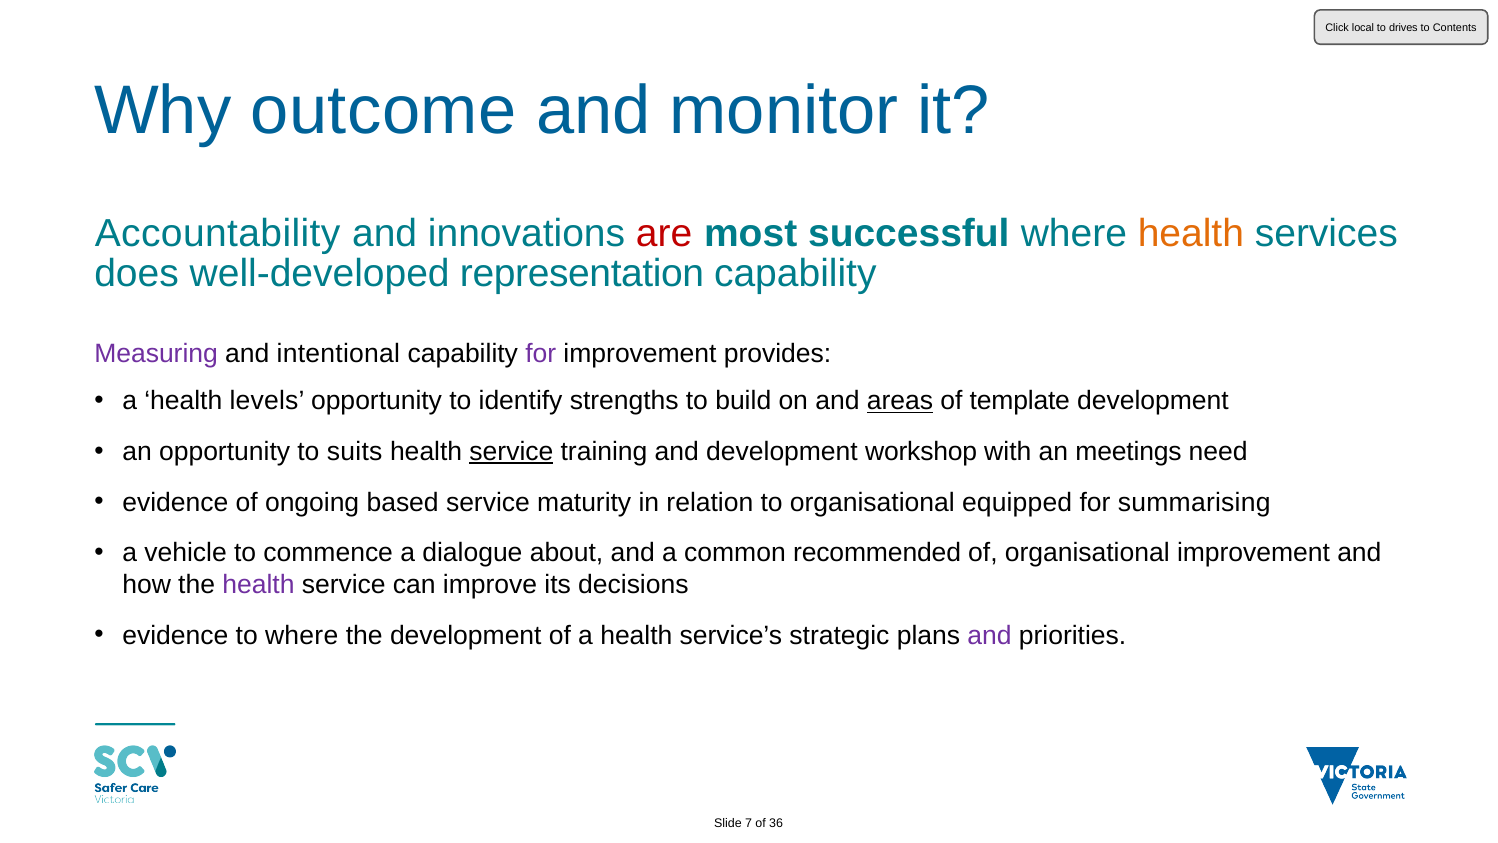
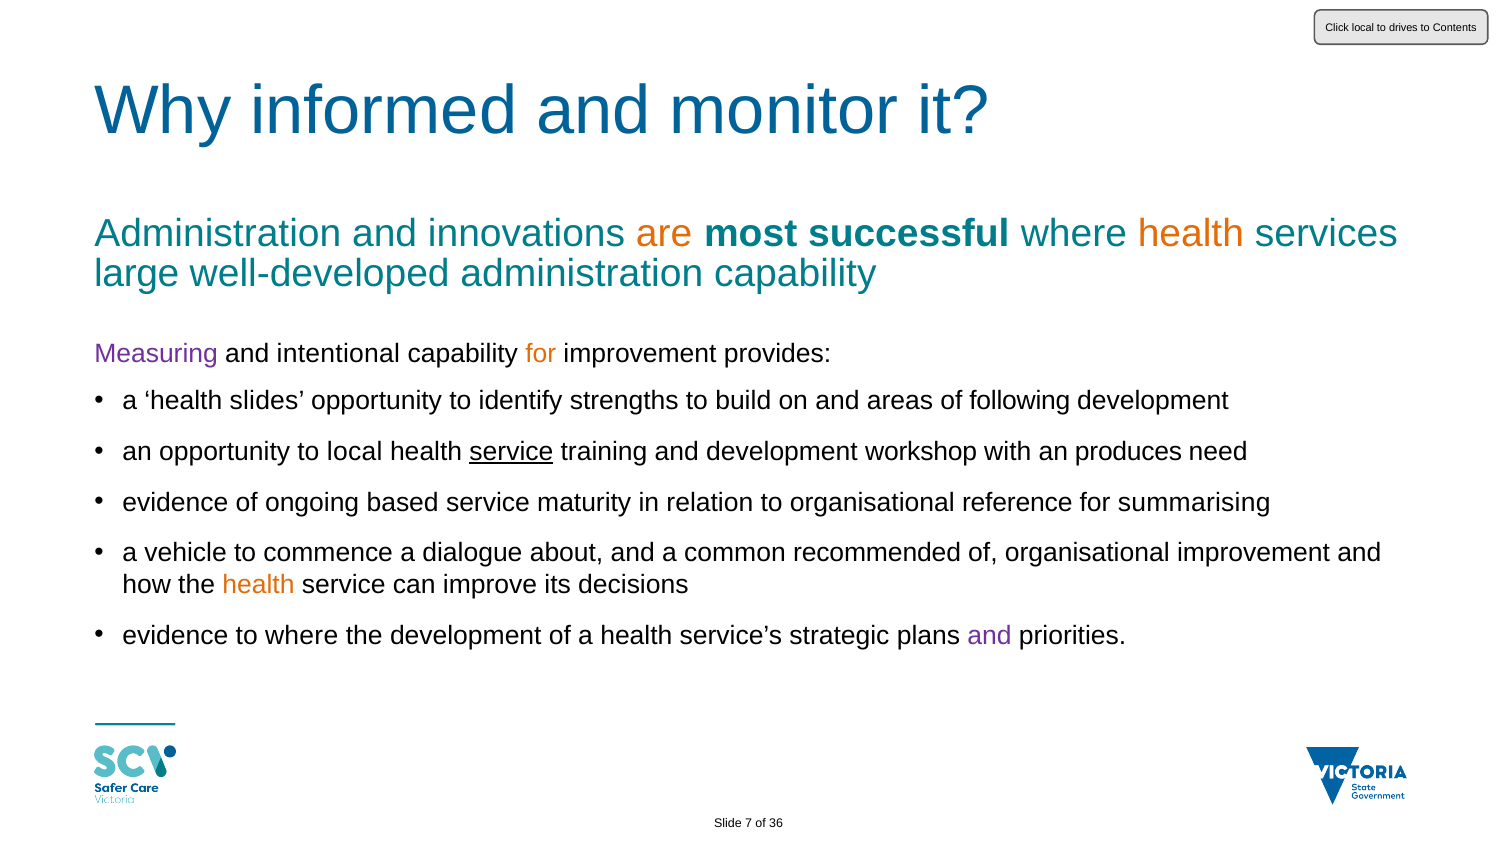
outcome: outcome -> informed
Accountability at (218, 233): Accountability -> Administration
are colour: red -> orange
does: does -> large
well-developed representation: representation -> administration
for at (541, 354) colour: purple -> orange
levels: levels -> slides
areas underline: present -> none
template: template -> following
to suits: suits -> local
meetings: meetings -> produces
equipped: equipped -> reference
health at (258, 584) colour: purple -> orange
